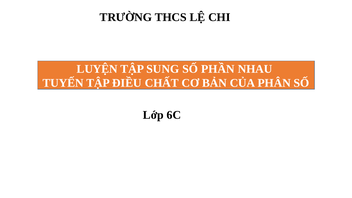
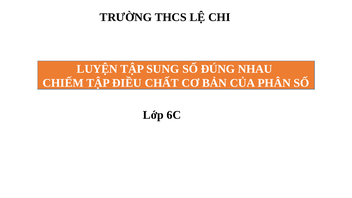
PHẦN: PHẦN -> ĐÚNG
TUYẾN: TUYẾN -> CHIẾM
